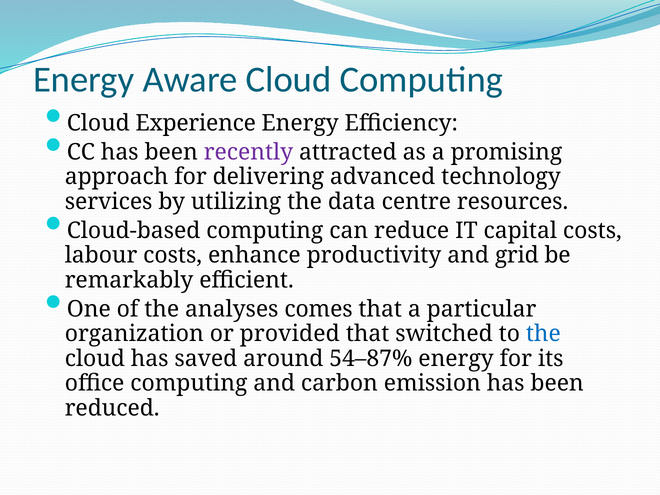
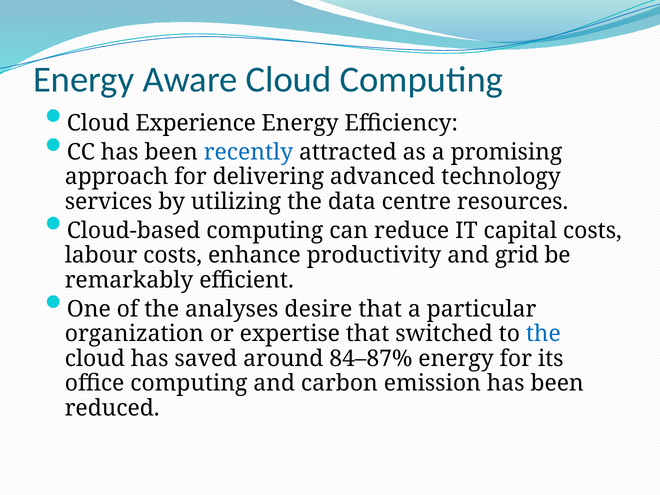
recently colour: purple -> blue
comes: comes -> desire
provided: provided -> expertise
54–87%: 54–87% -> 84–87%
